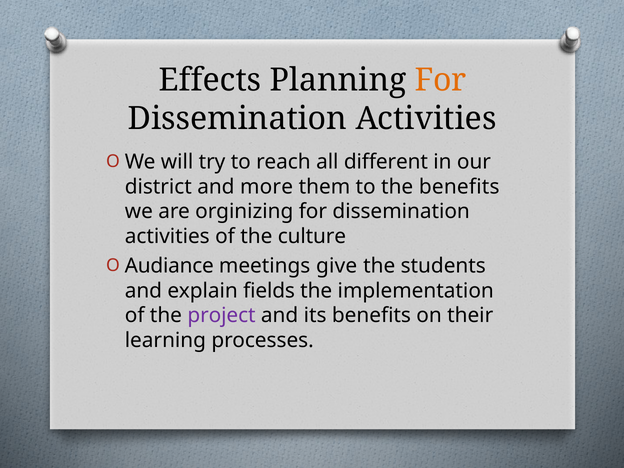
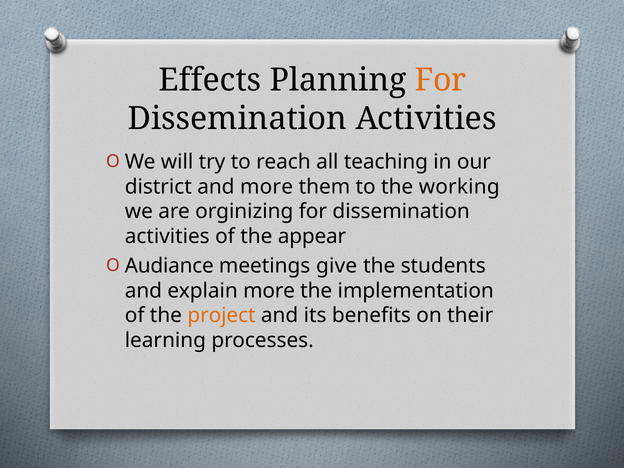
different: different -> teaching
the benefits: benefits -> working
culture: culture -> appear
explain fields: fields -> more
project colour: purple -> orange
